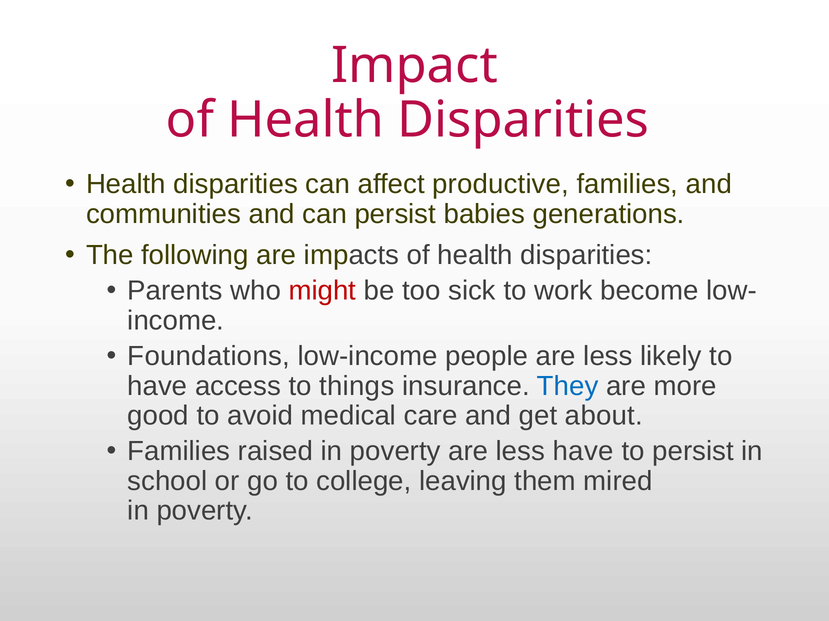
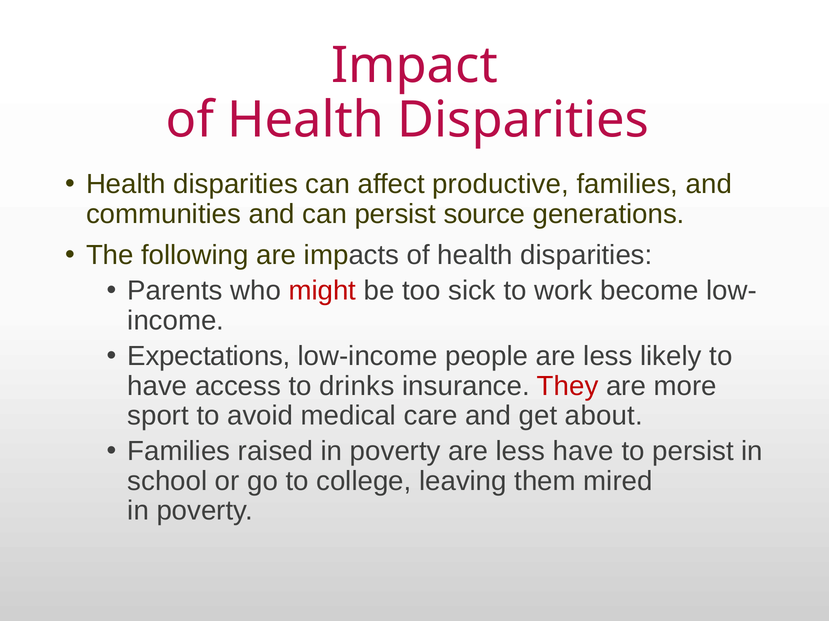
babies: babies -> source
Foundations: Foundations -> Expectations
things: things -> drinks
They colour: blue -> red
good: good -> sport
